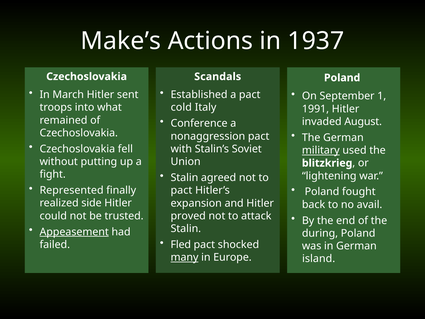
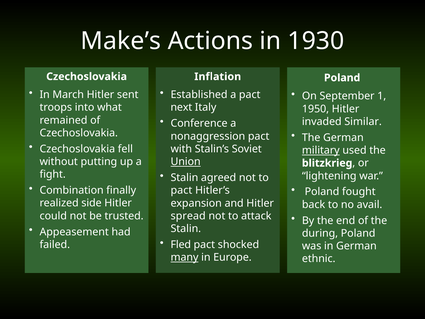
1937: 1937 -> 1930
Scandals: Scandals -> Inflation
cold: cold -> next
1991: 1991 -> 1950
August: August -> Similar
Union underline: none -> present
Represented: Represented -> Combination
proved: proved -> spread
Appeasement underline: present -> none
island: island -> ethnic
